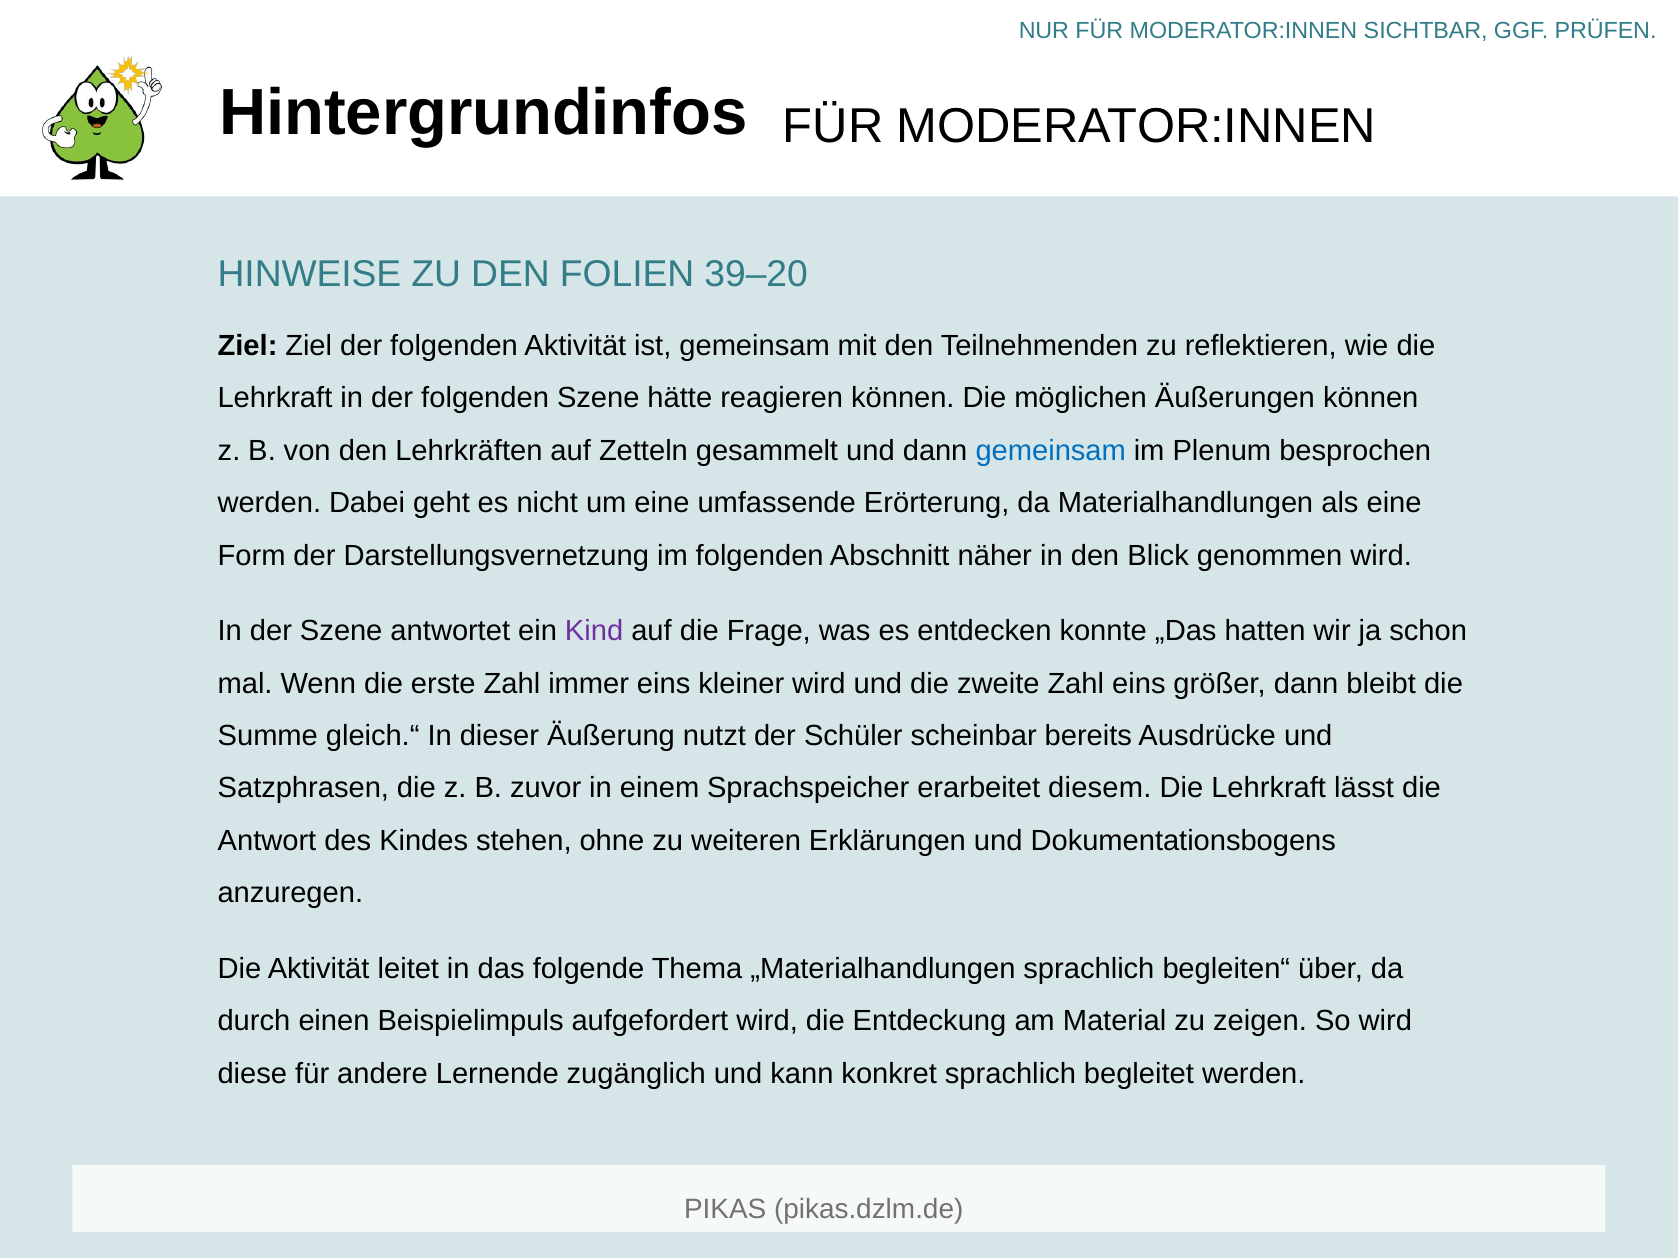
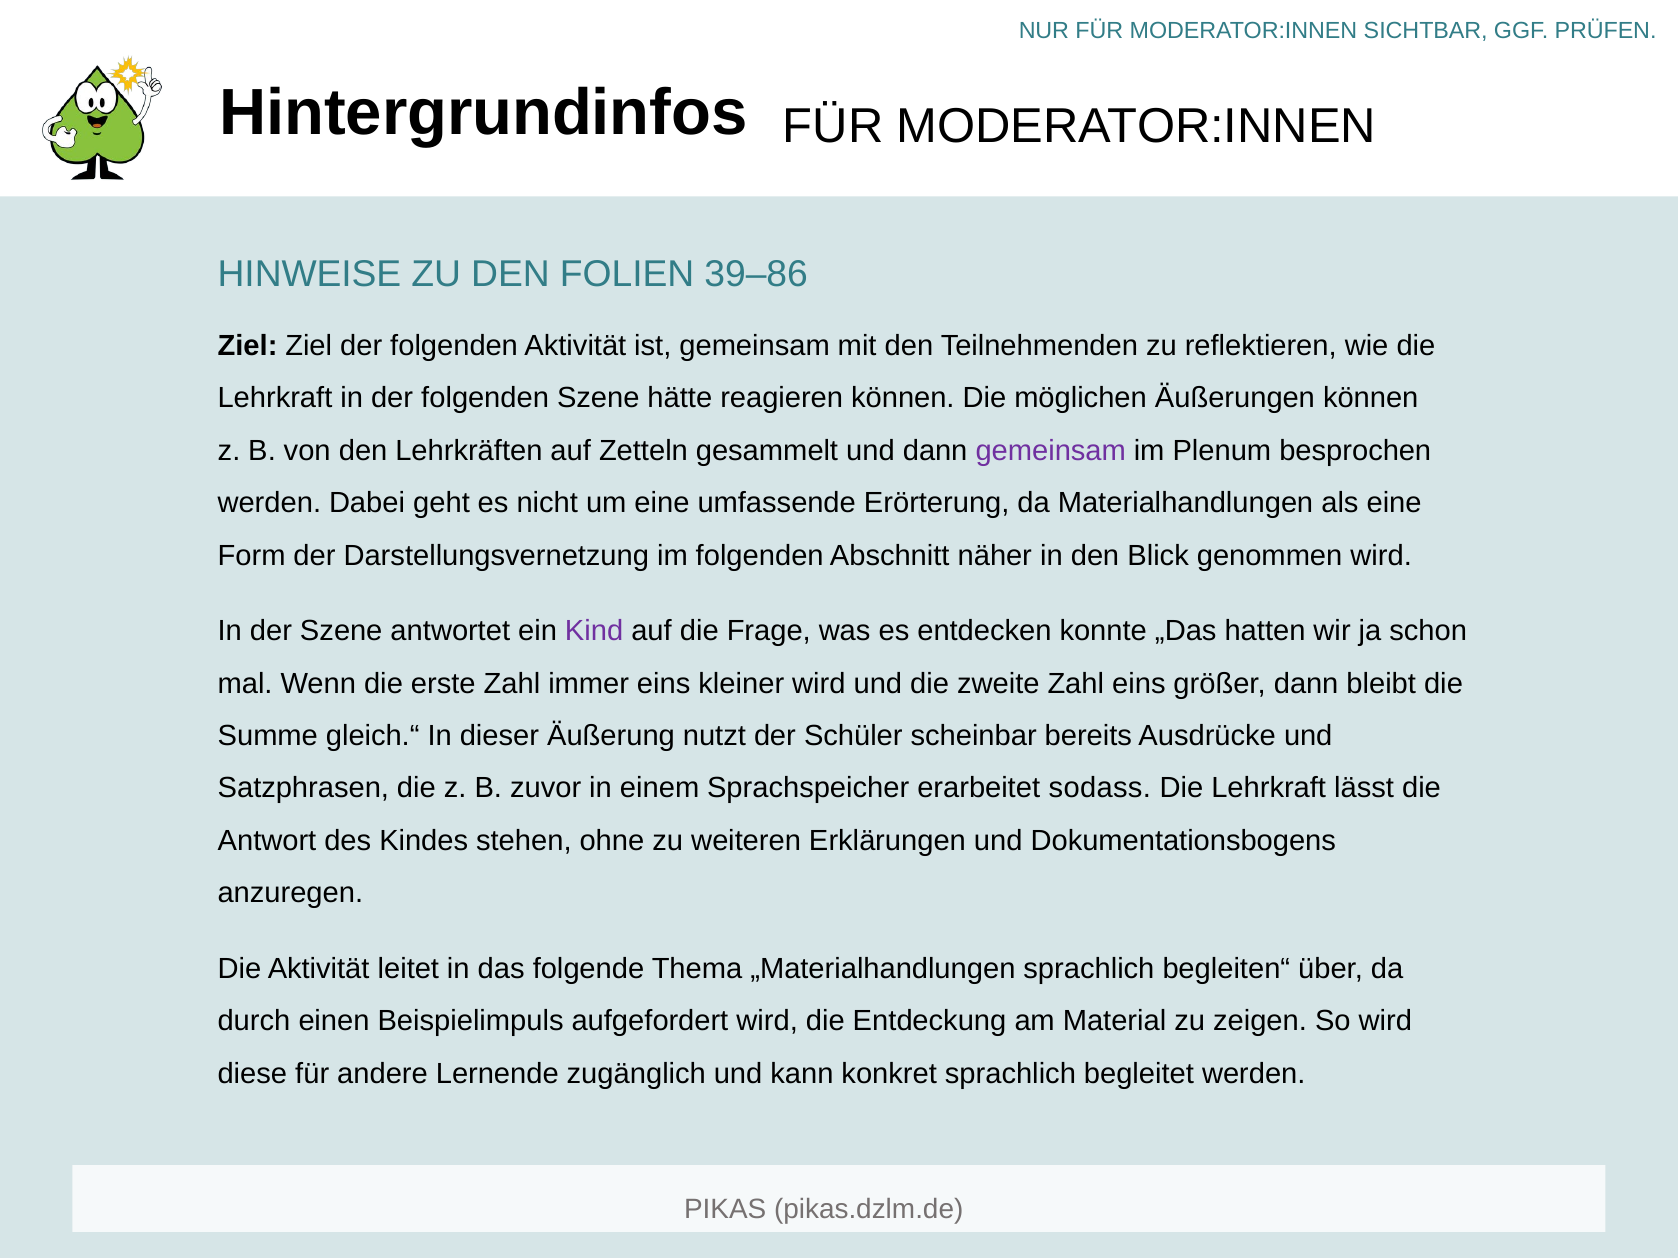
39–20: 39–20 -> 39–86
gemeinsam at (1051, 451) colour: blue -> purple
diesem: diesem -> sodass
